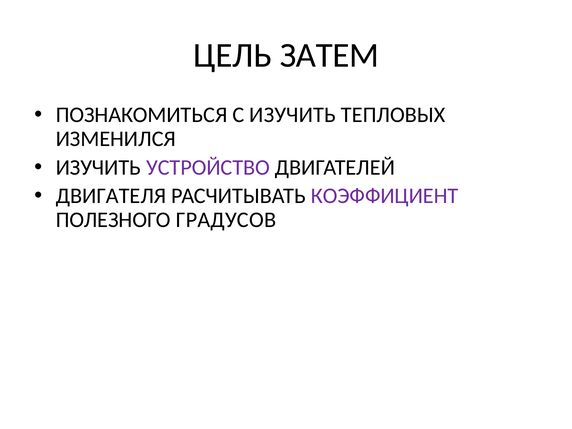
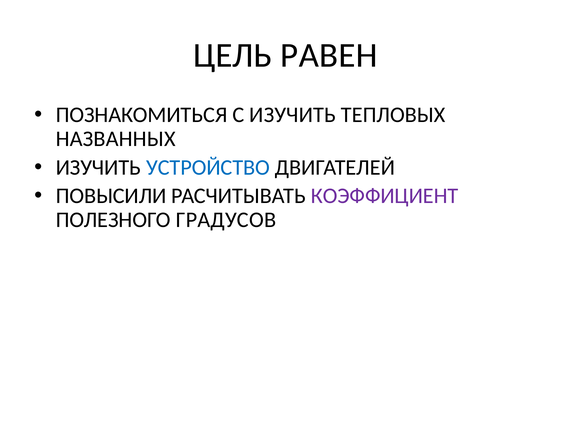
ЗАТЕМ: ЗАТЕМ -> РАВЕН
ИЗМЕНИЛСЯ: ИЗМЕНИЛСЯ -> НАЗВАННЫХ
УСТРОЙСТВО colour: purple -> blue
ДВИГАТЕЛЯ: ДВИГАТЕЛЯ -> ПОВЫСИЛИ
